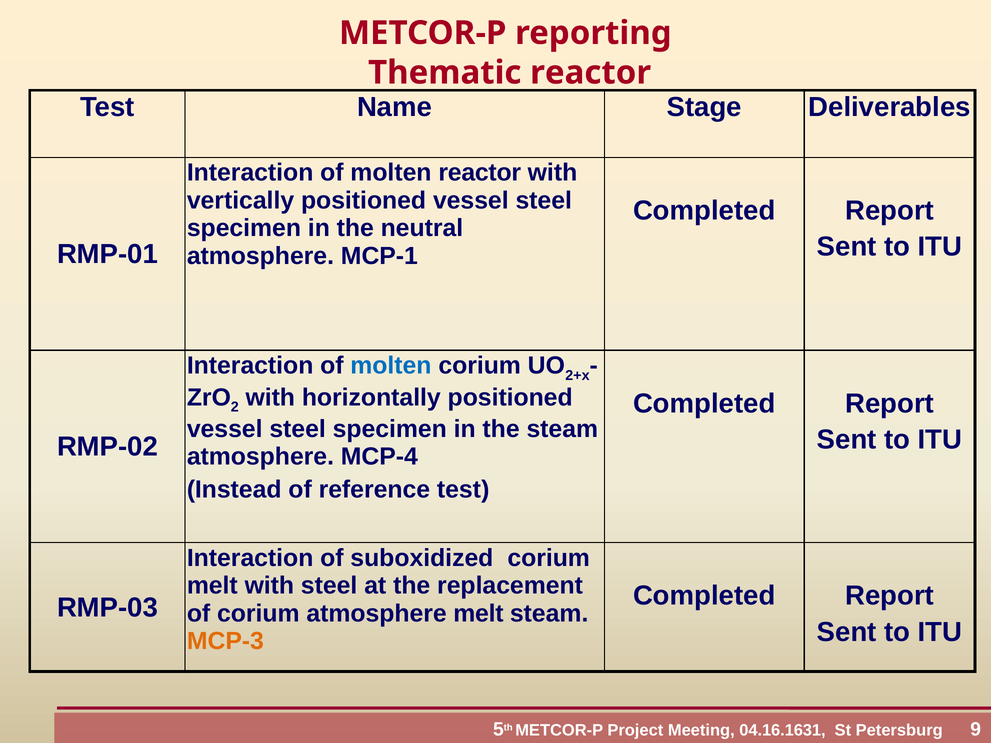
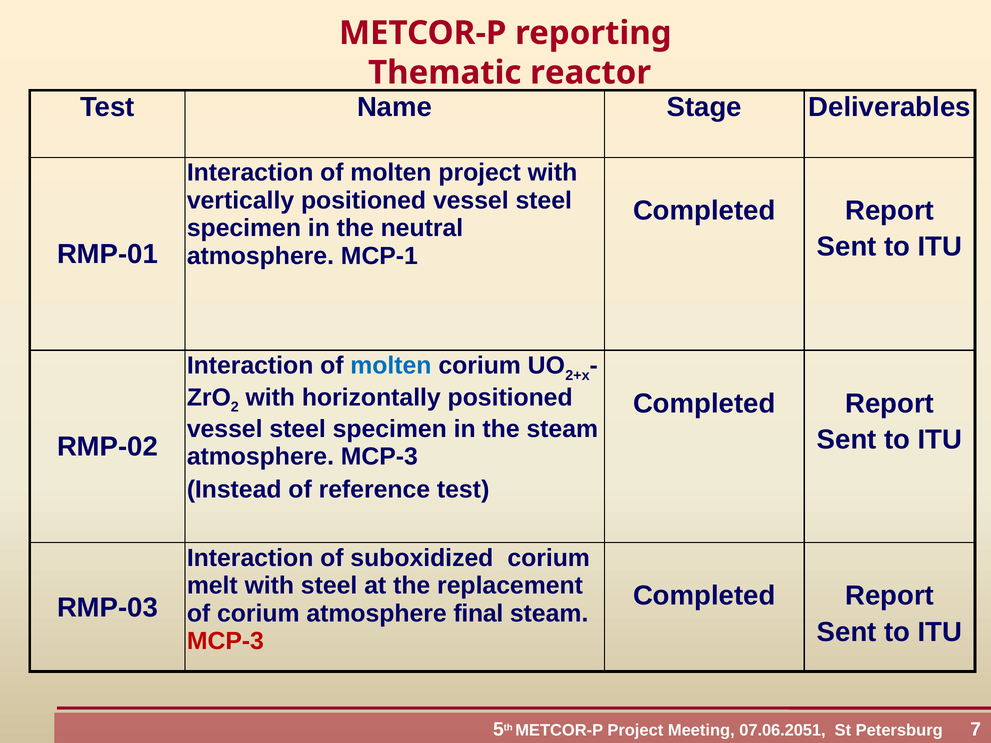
molten reactor: reactor -> project
atmosphere MCP-4: MCP-4 -> MCP-3
atmosphere melt: melt -> final
MCP-3 at (225, 641) colour: orange -> red
04.16.1631: 04.16.1631 -> 07.06.2051
9: 9 -> 7
